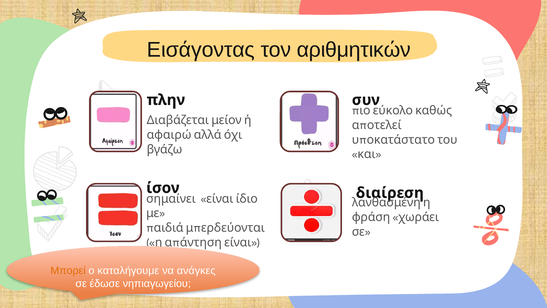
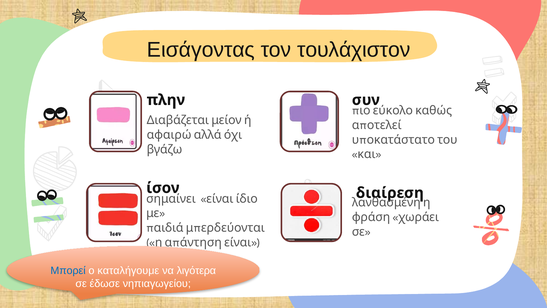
αριθμητικών: αριθμητικών -> τουλάχιστον
Μπορεί colour: orange -> blue
ανάγκες: ανάγκες -> λιγότερα
